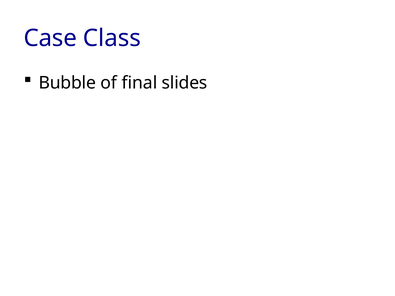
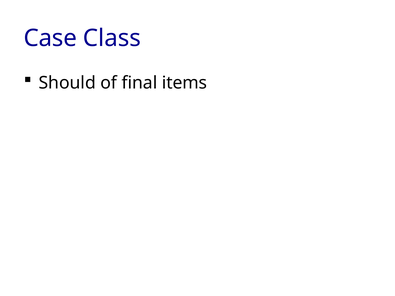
Bubble: Bubble -> Should
slides: slides -> items
